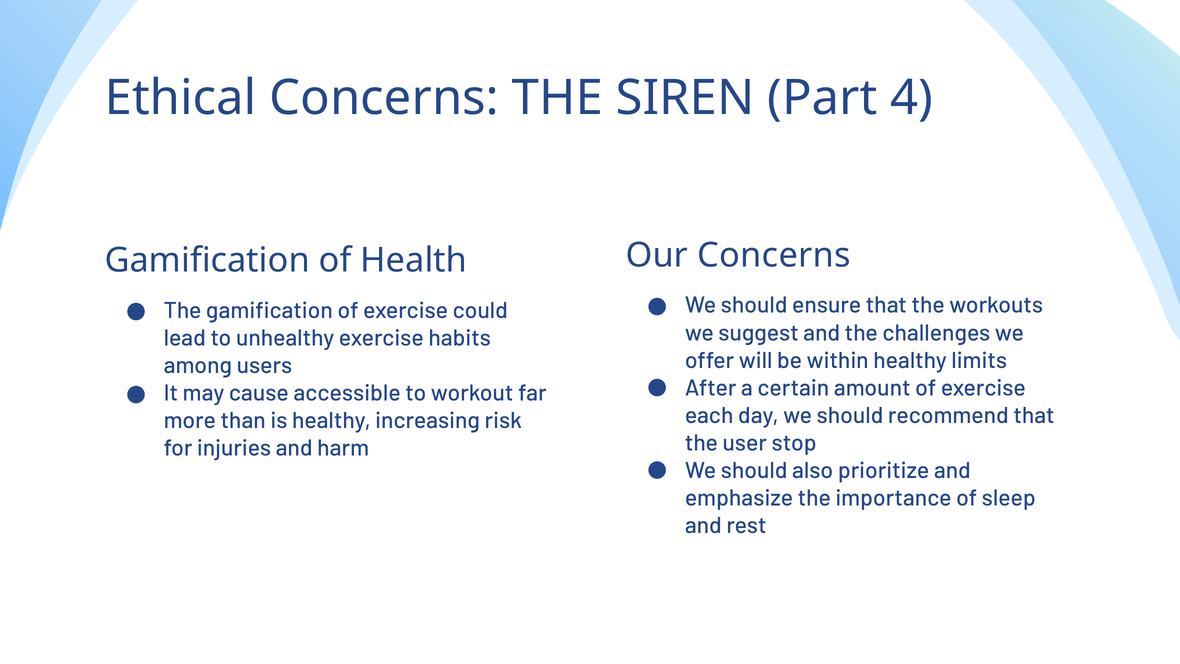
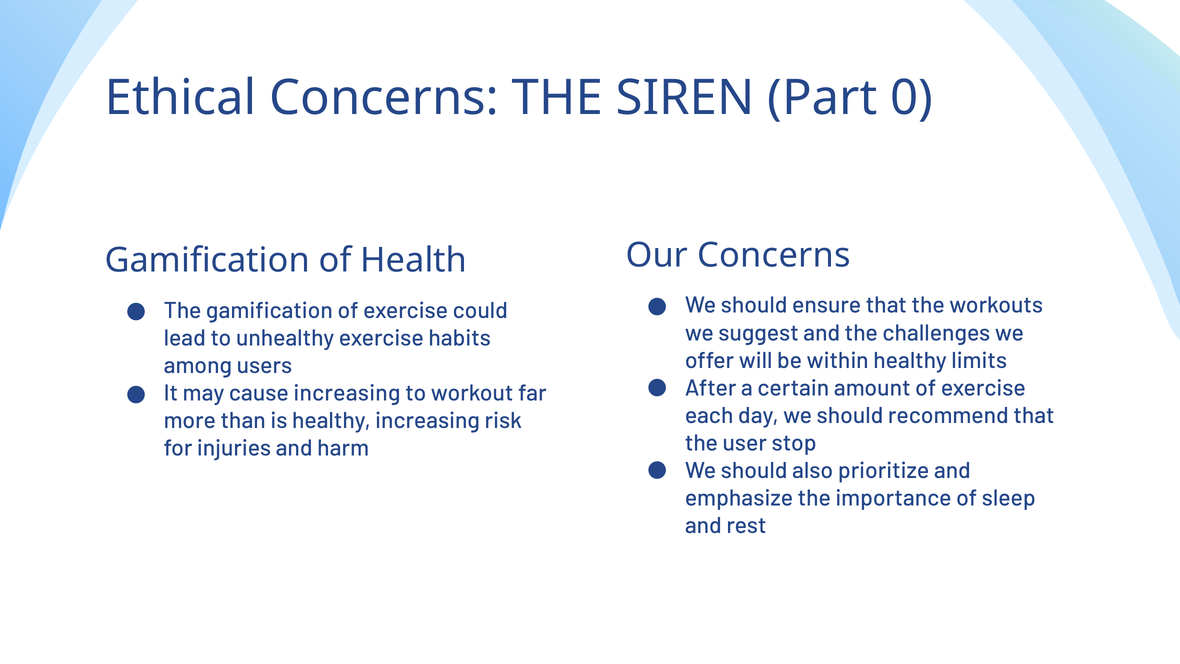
4: 4 -> 0
cause accessible: accessible -> increasing
